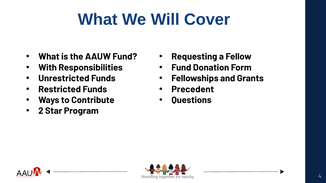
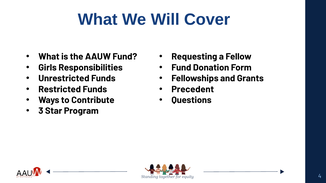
With: With -> Girls
2: 2 -> 3
